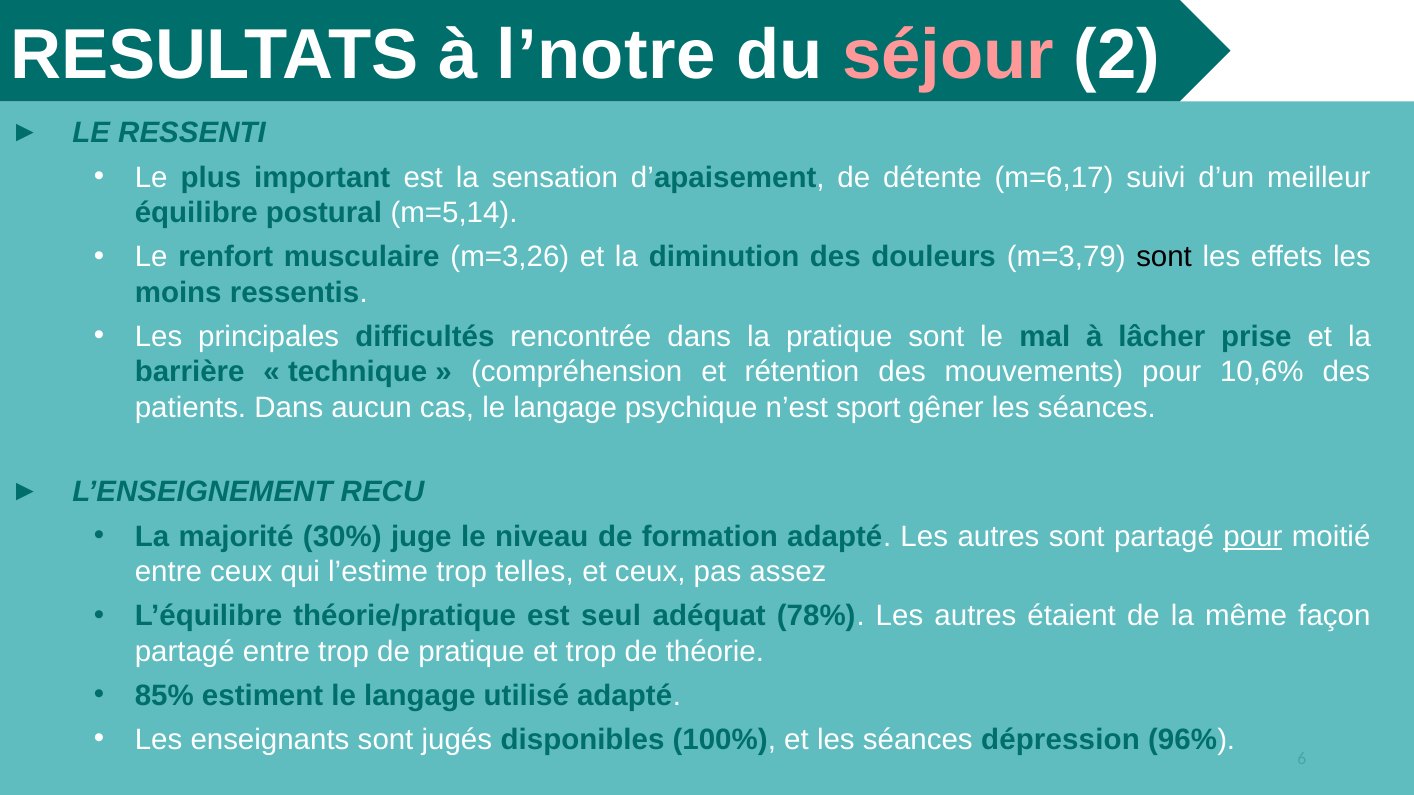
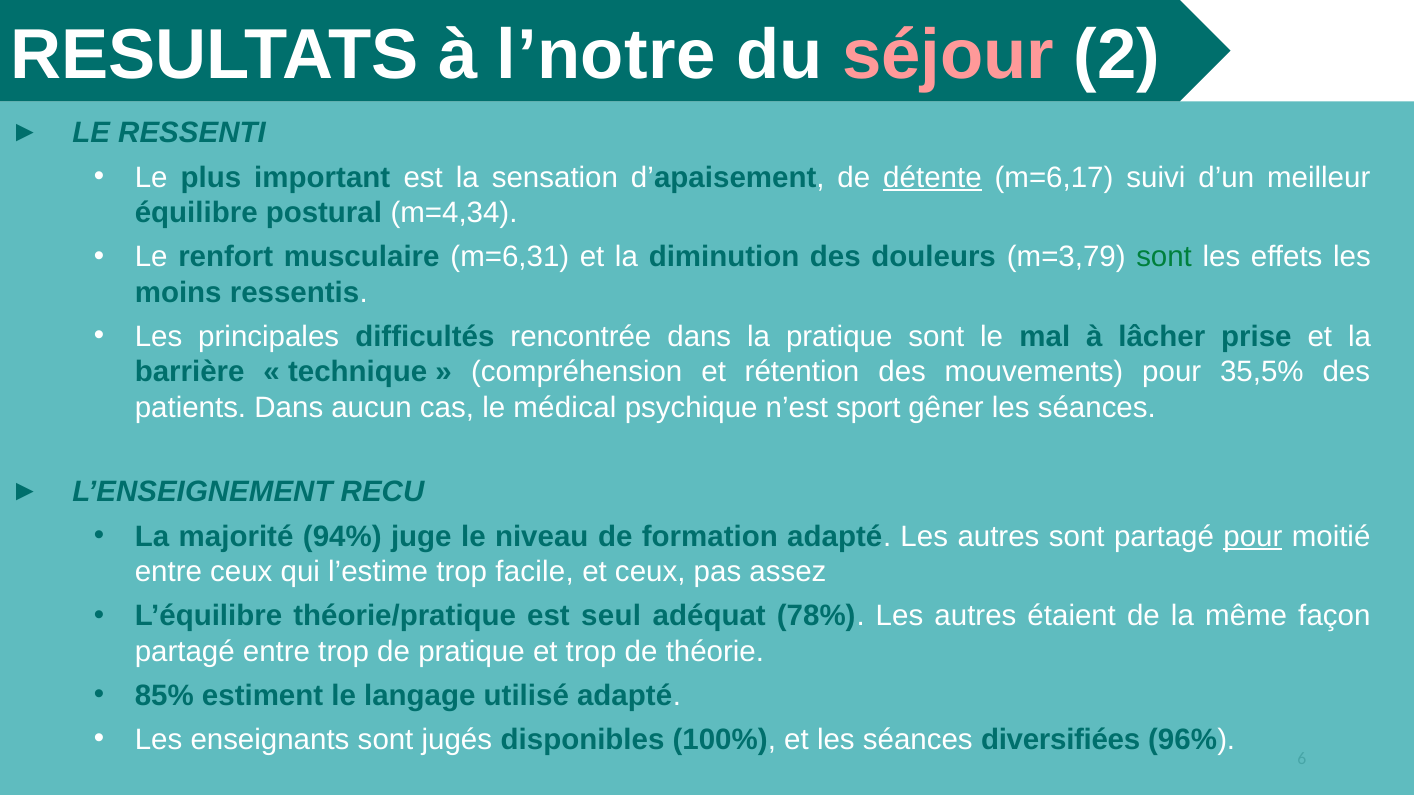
détente underline: none -> present
m=5,14: m=5,14 -> m=4,34
m=3,26: m=3,26 -> m=6,31
sont at (1164, 257) colour: black -> green
10,6%: 10,6% -> 35,5%
cas le langage: langage -> médical
30%: 30% -> 94%
telles: telles -> facile
dépression: dépression -> diversifiées
